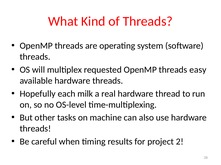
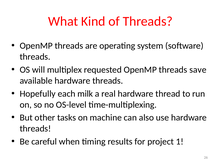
easy: easy -> save
2: 2 -> 1
